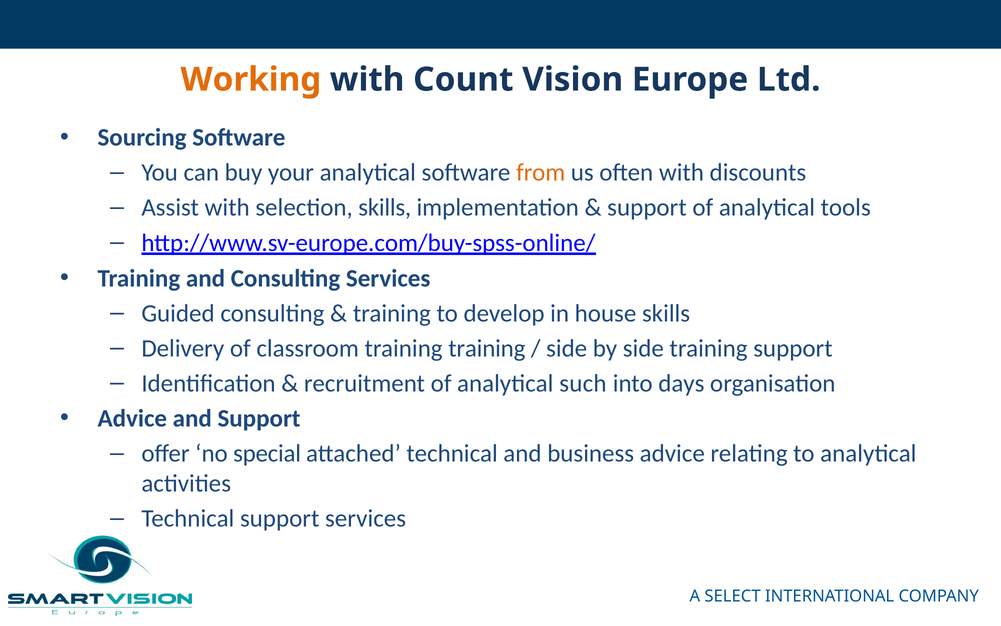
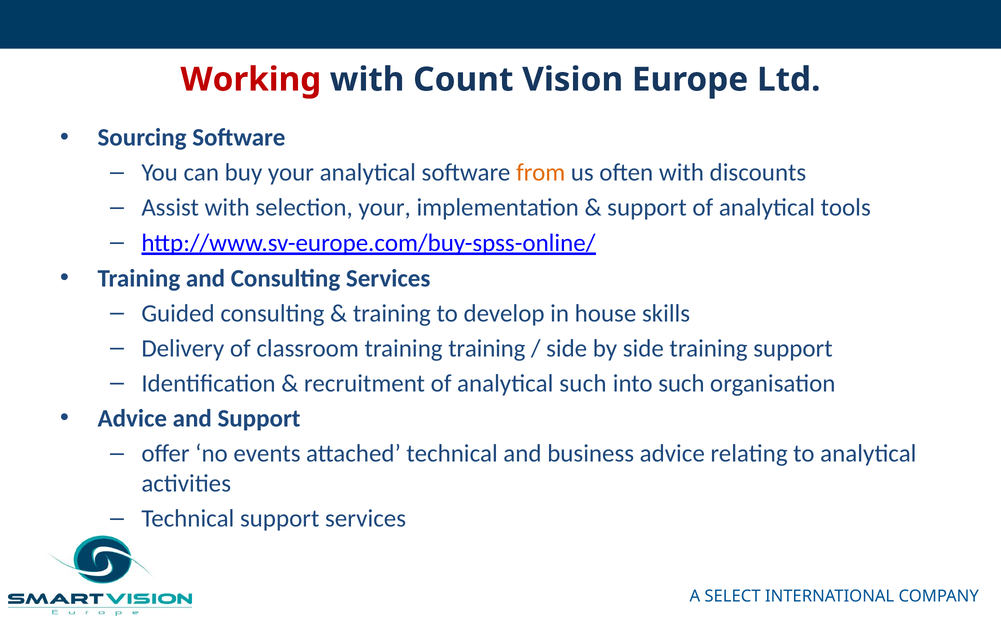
Working colour: orange -> red
selection skills: skills -> your
into days: days -> such
special: special -> events
